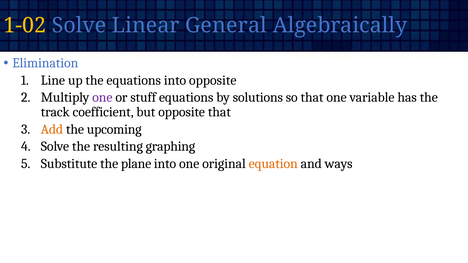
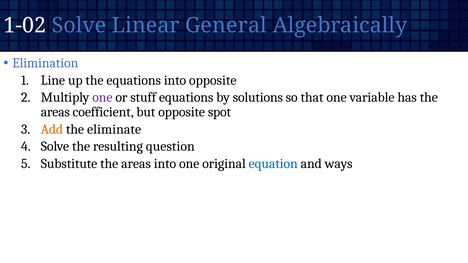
1-02 colour: yellow -> white
track at (55, 112): track -> areas
opposite that: that -> spot
upcoming: upcoming -> eliminate
graphing: graphing -> question
Substitute the plane: plane -> areas
equation colour: orange -> blue
